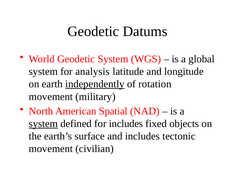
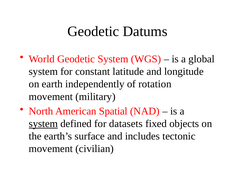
analysis: analysis -> constant
independently underline: present -> none
for includes: includes -> datasets
